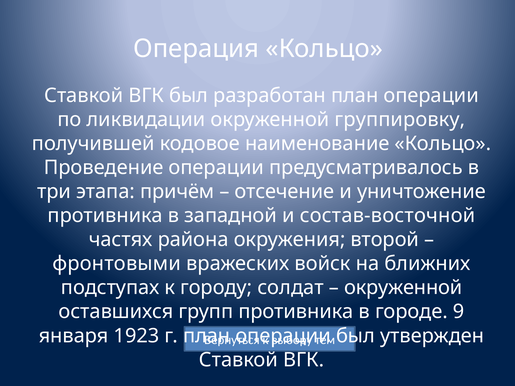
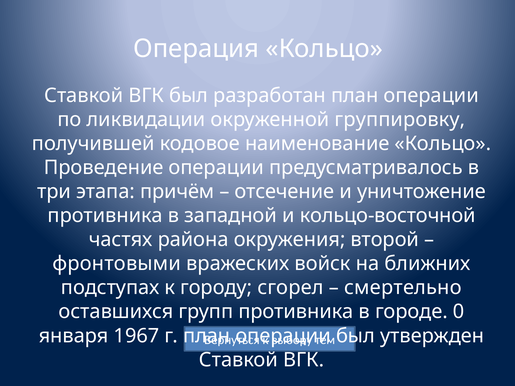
состав-восточной: состав-восточной -> кольцо-восточной
солдат: солдат -> сгорел
окруженной at (403, 288): окруженной -> смертельно
9: 9 -> 0
1923: 1923 -> 1967
